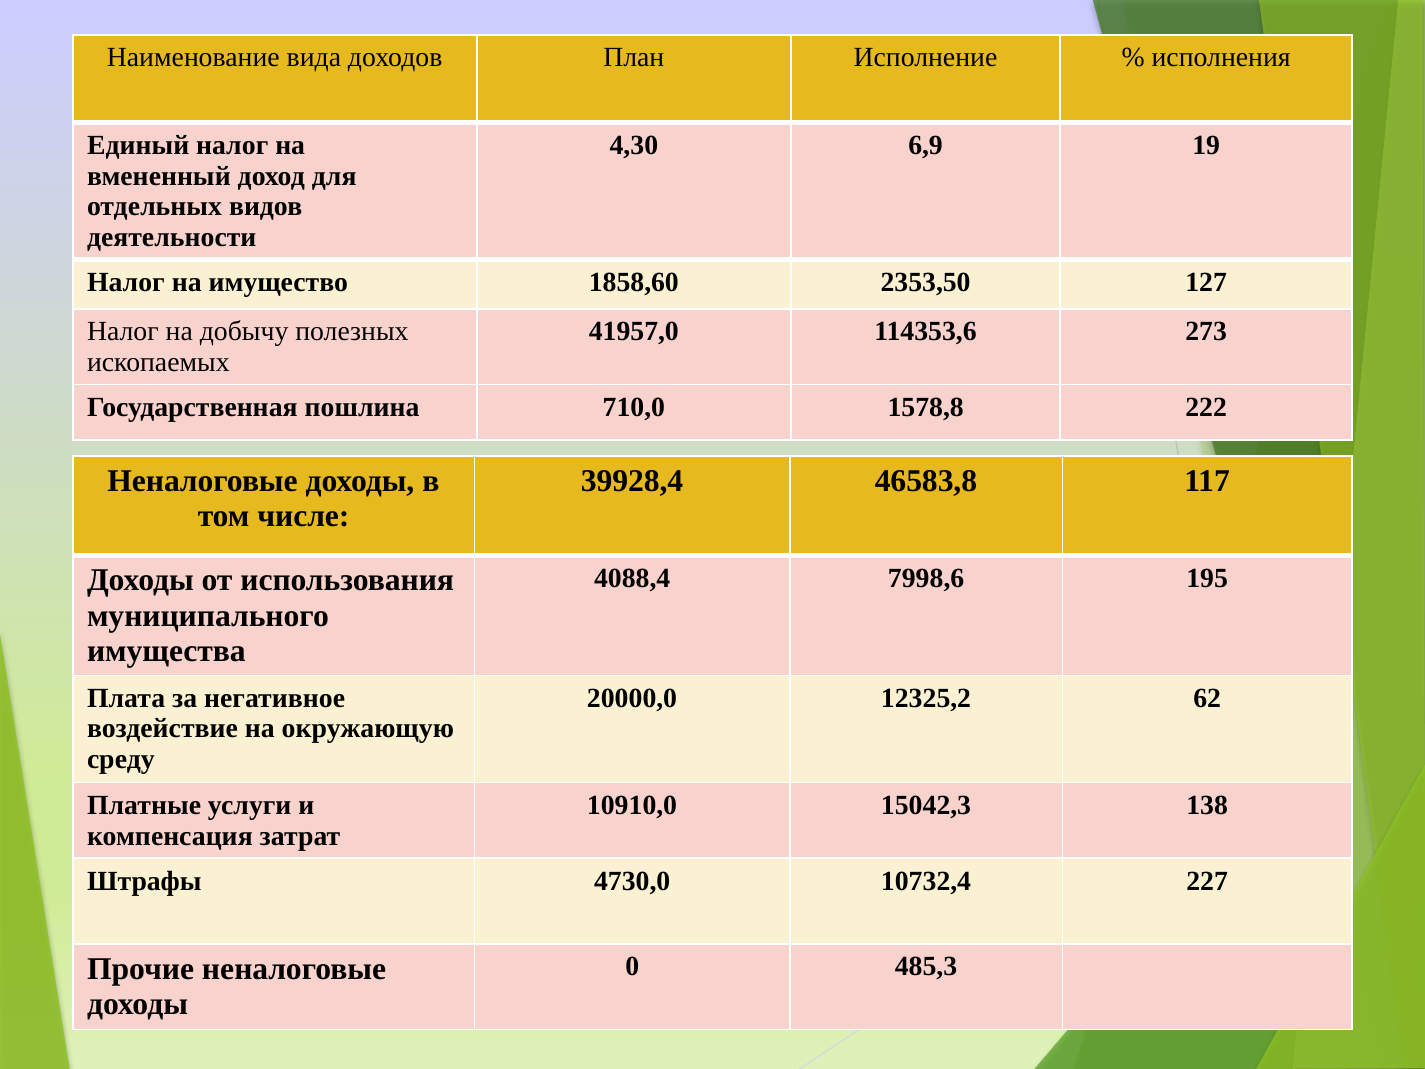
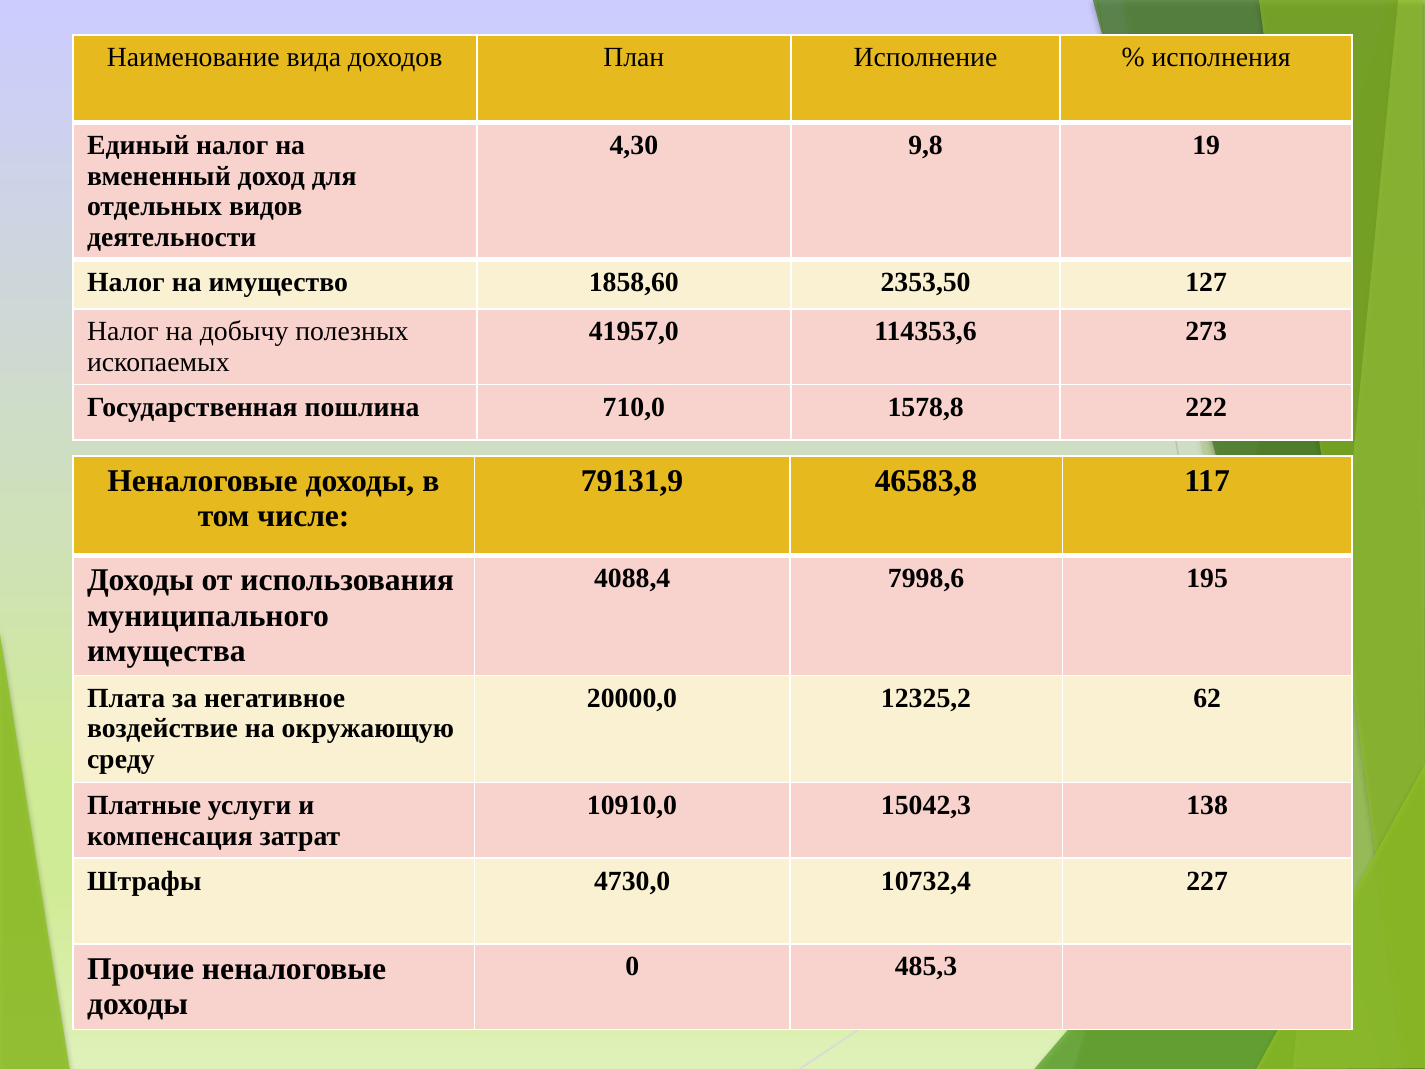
6,9: 6,9 -> 9,8
39928,4: 39928,4 -> 79131,9
